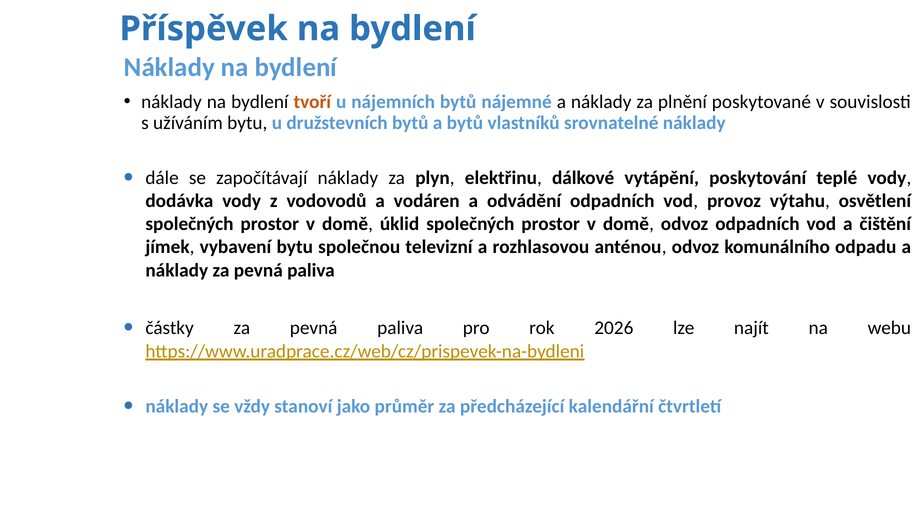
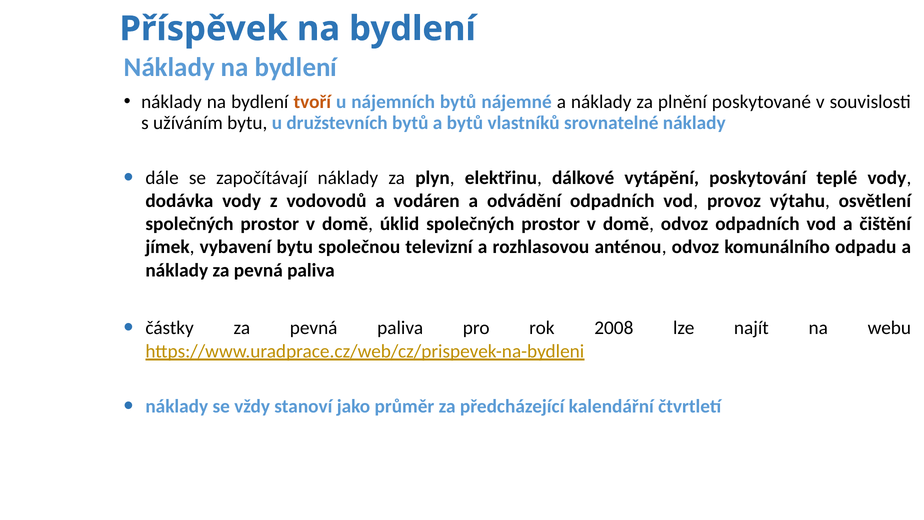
2026: 2026 -> 2008
